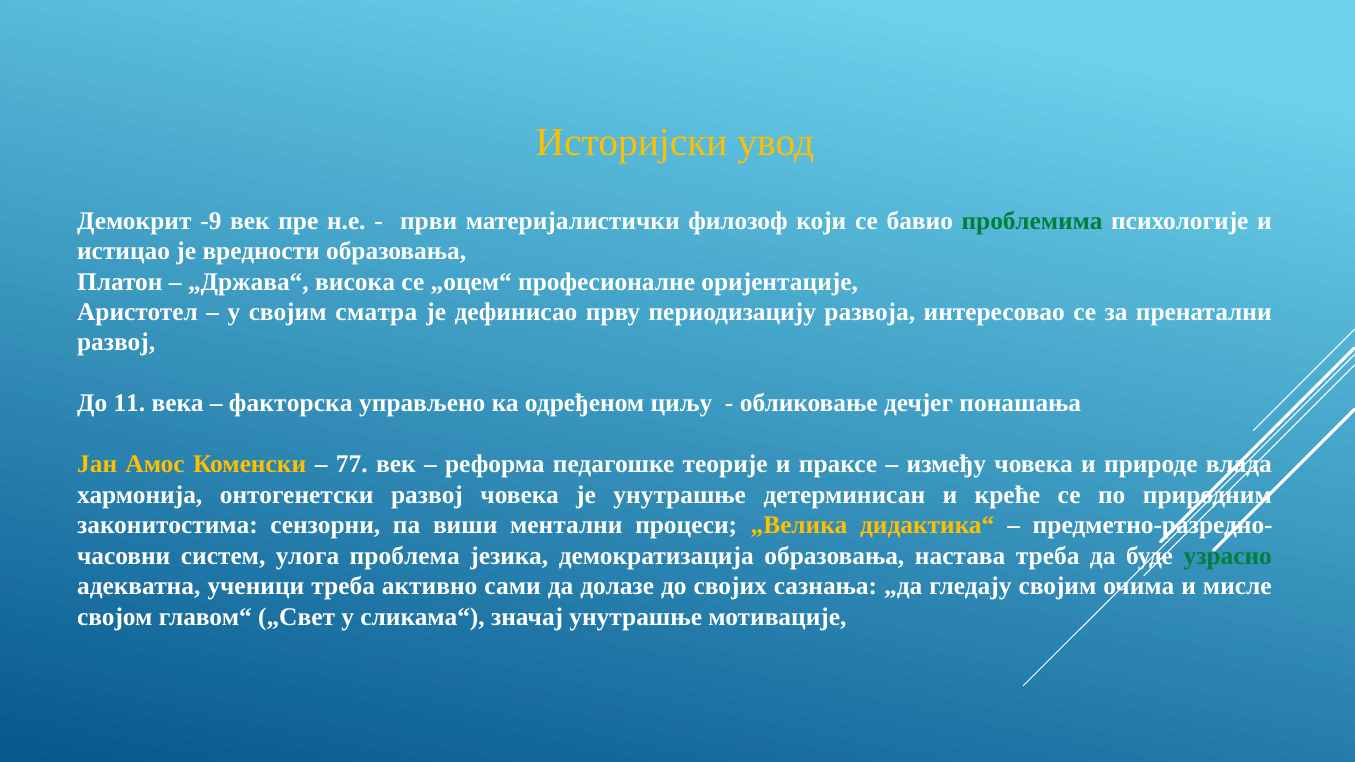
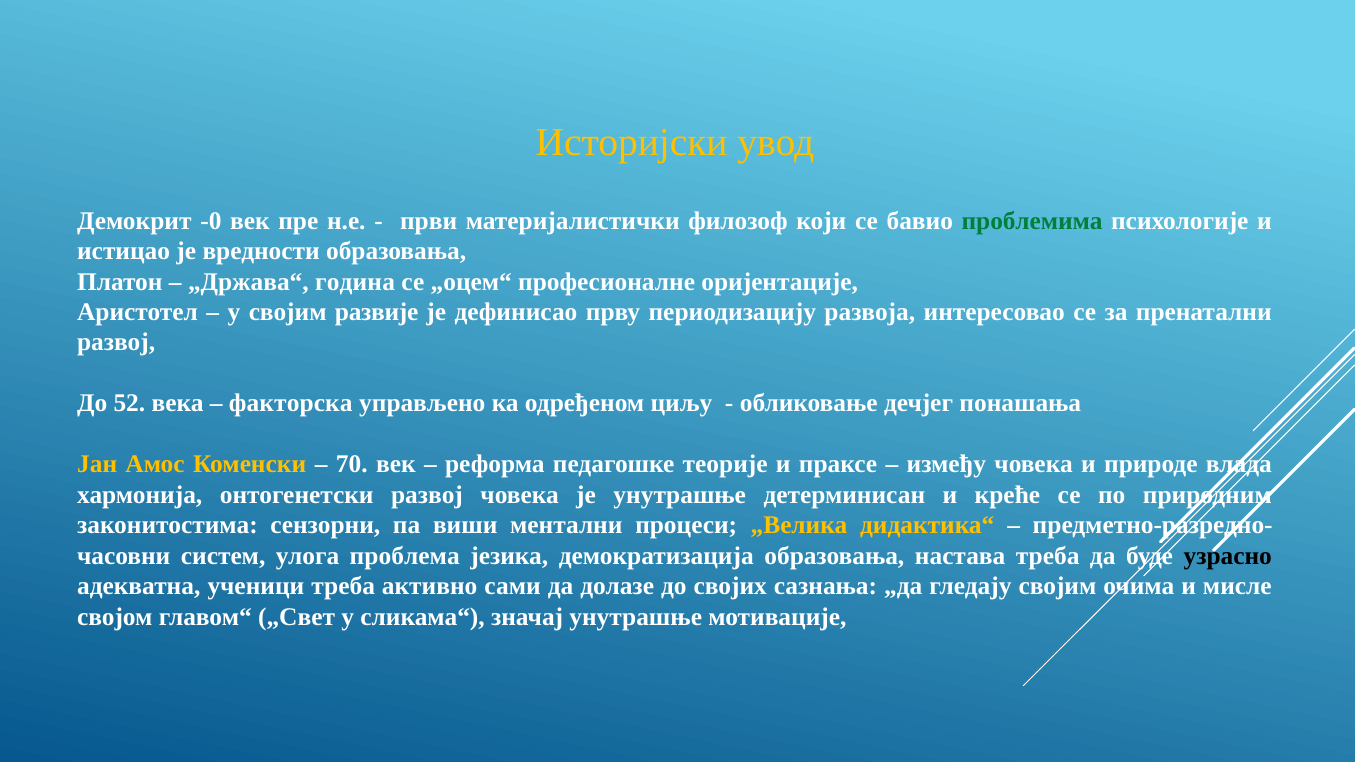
-9: -9 -> -0
висока: висока -> година
сматра: сматра -> развије
11: 11 -> 52
77: 77 -> 70
узрасно colour: green -> black
